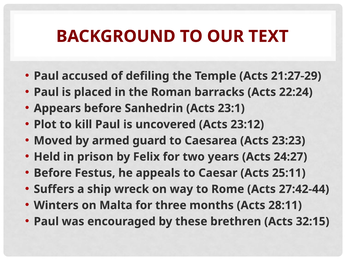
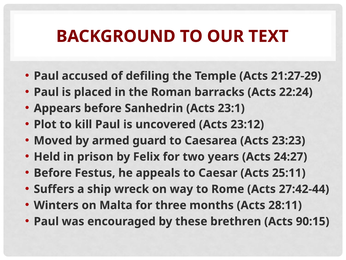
32:15: 32:15 -> 90:15
